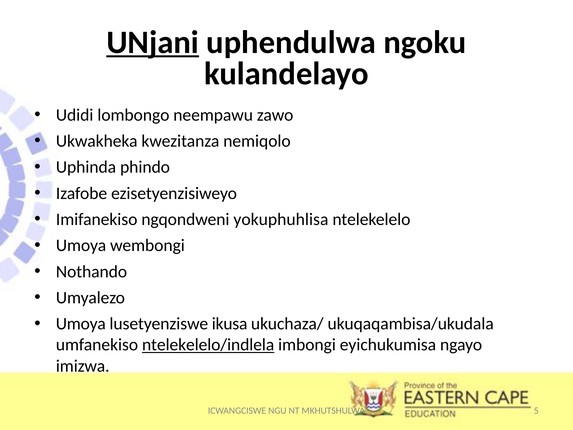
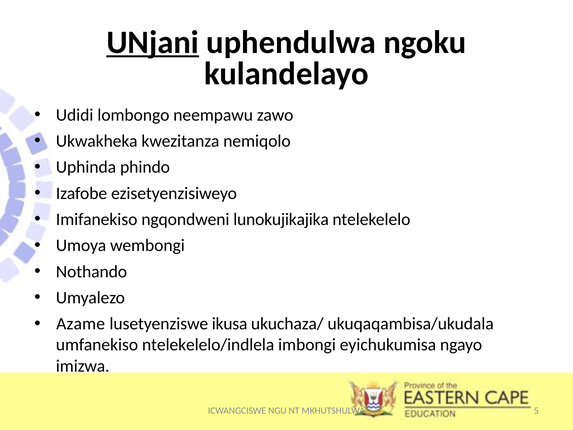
yokuphuhlisa: yokuphuhlisa -> lunokujikajika
Umoya at (81, 324): Umoya -> Azame
ntelekelelo/indlela underline: present -> none
